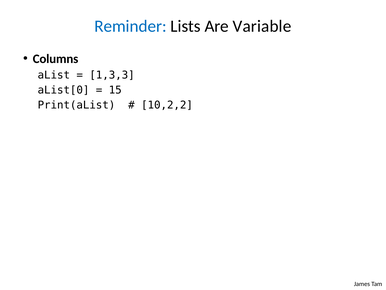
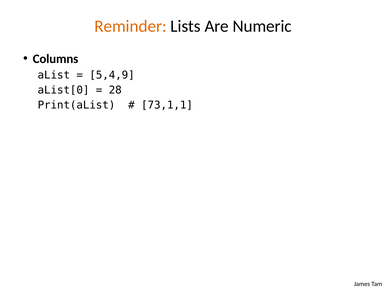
Reminder colour: blue -> orange
Variable: Variable -> Numeric
1,3,3: 1,3,3 -> 5,4,9
15: 15 -> 28
10,2,2: 10,2,2 -> 73,1,1
